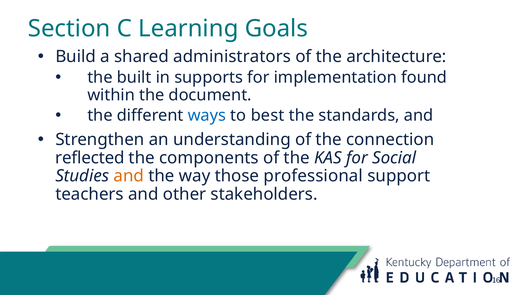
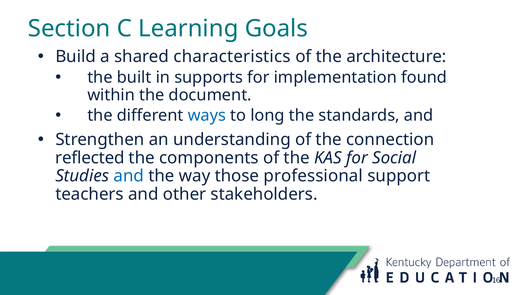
administrators: administrators -> characteristics
best: best -> long
and at (129, 176) colour: orange -> blue
